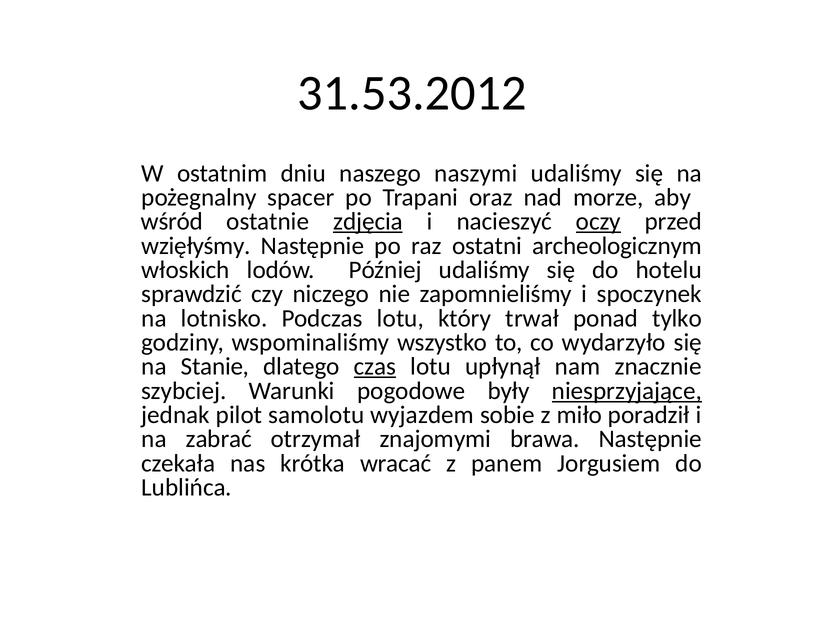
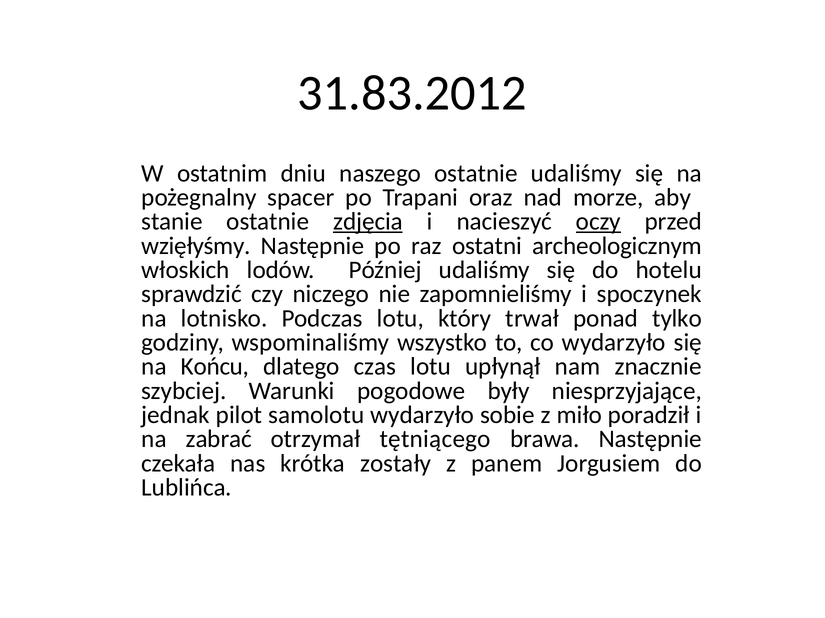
31.53.2012: 31.53.2012 -> 31.83.2012
naszego naszymi: naszymi -> ostatnie
wśród: wśród -> stanie
Stanie: Stanie -> Końcu
czas underline: present -> none
niesprzyjające underline: present -> none
samolotu wyjazdem: wyjazdem -> wydarzyło
znajomymi: znajomymi -> tętniącego
wracać: wracać -> zostały
